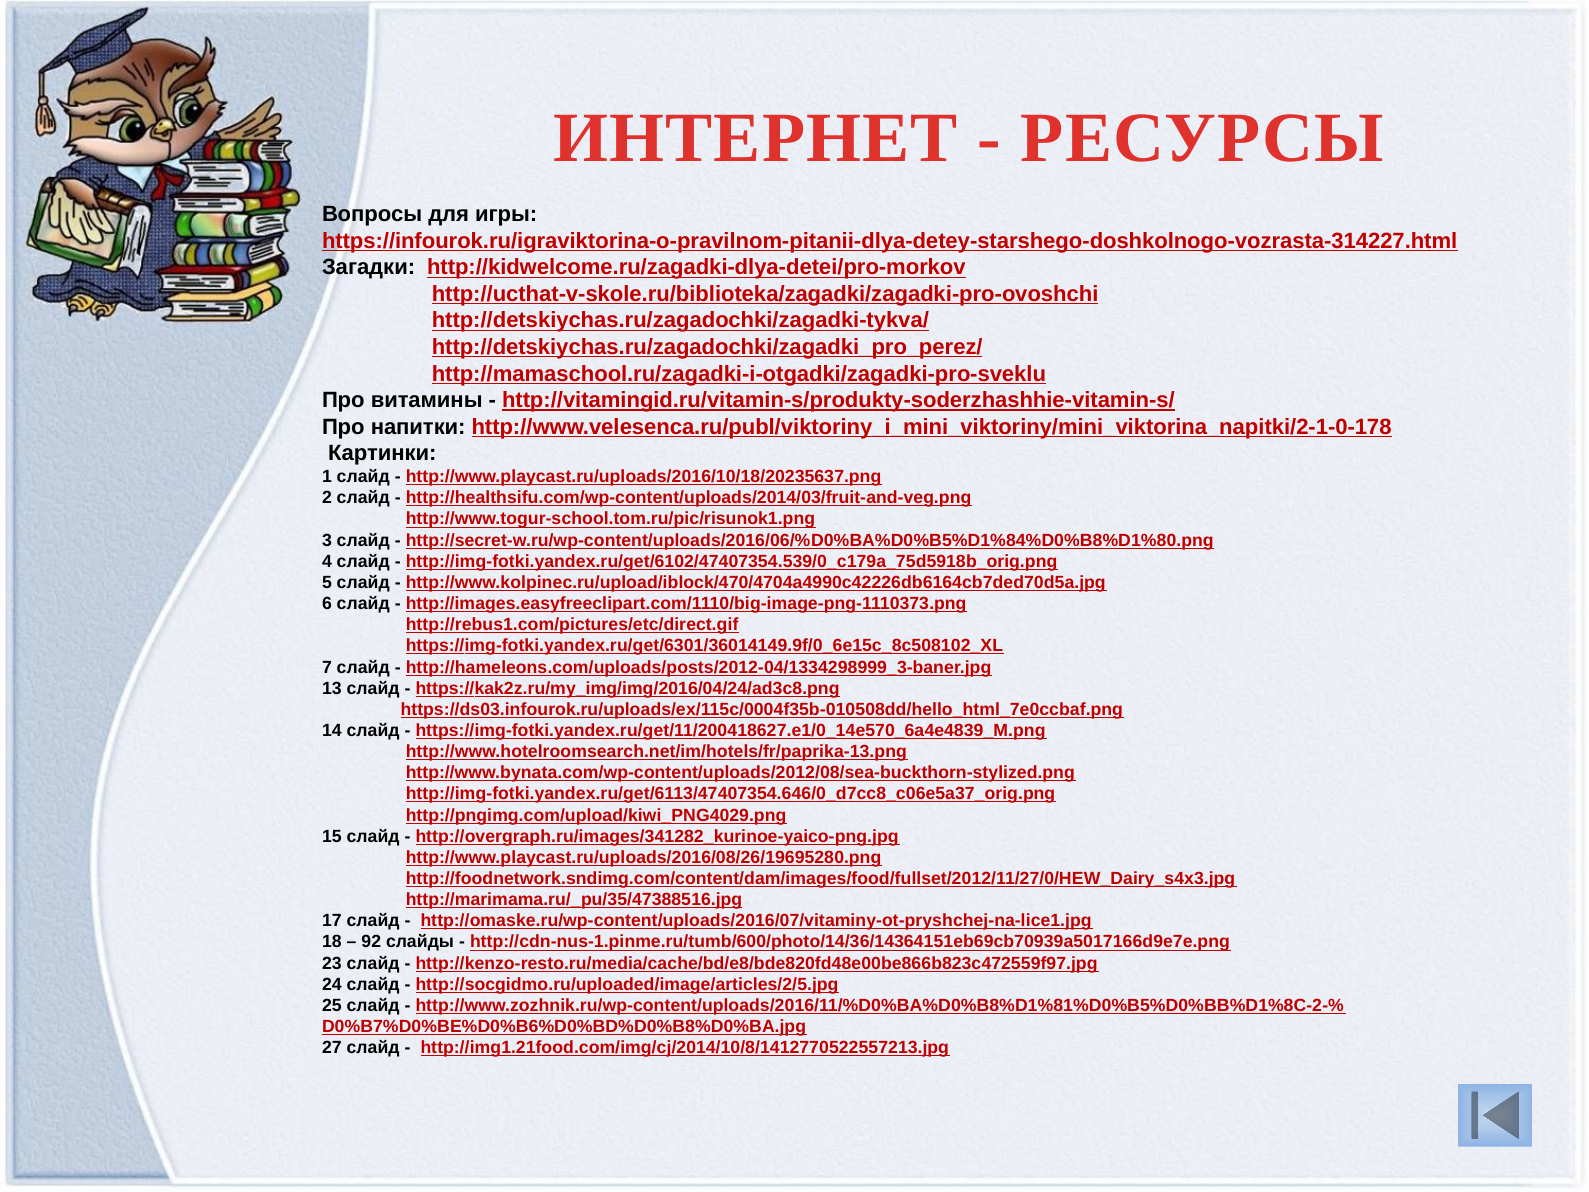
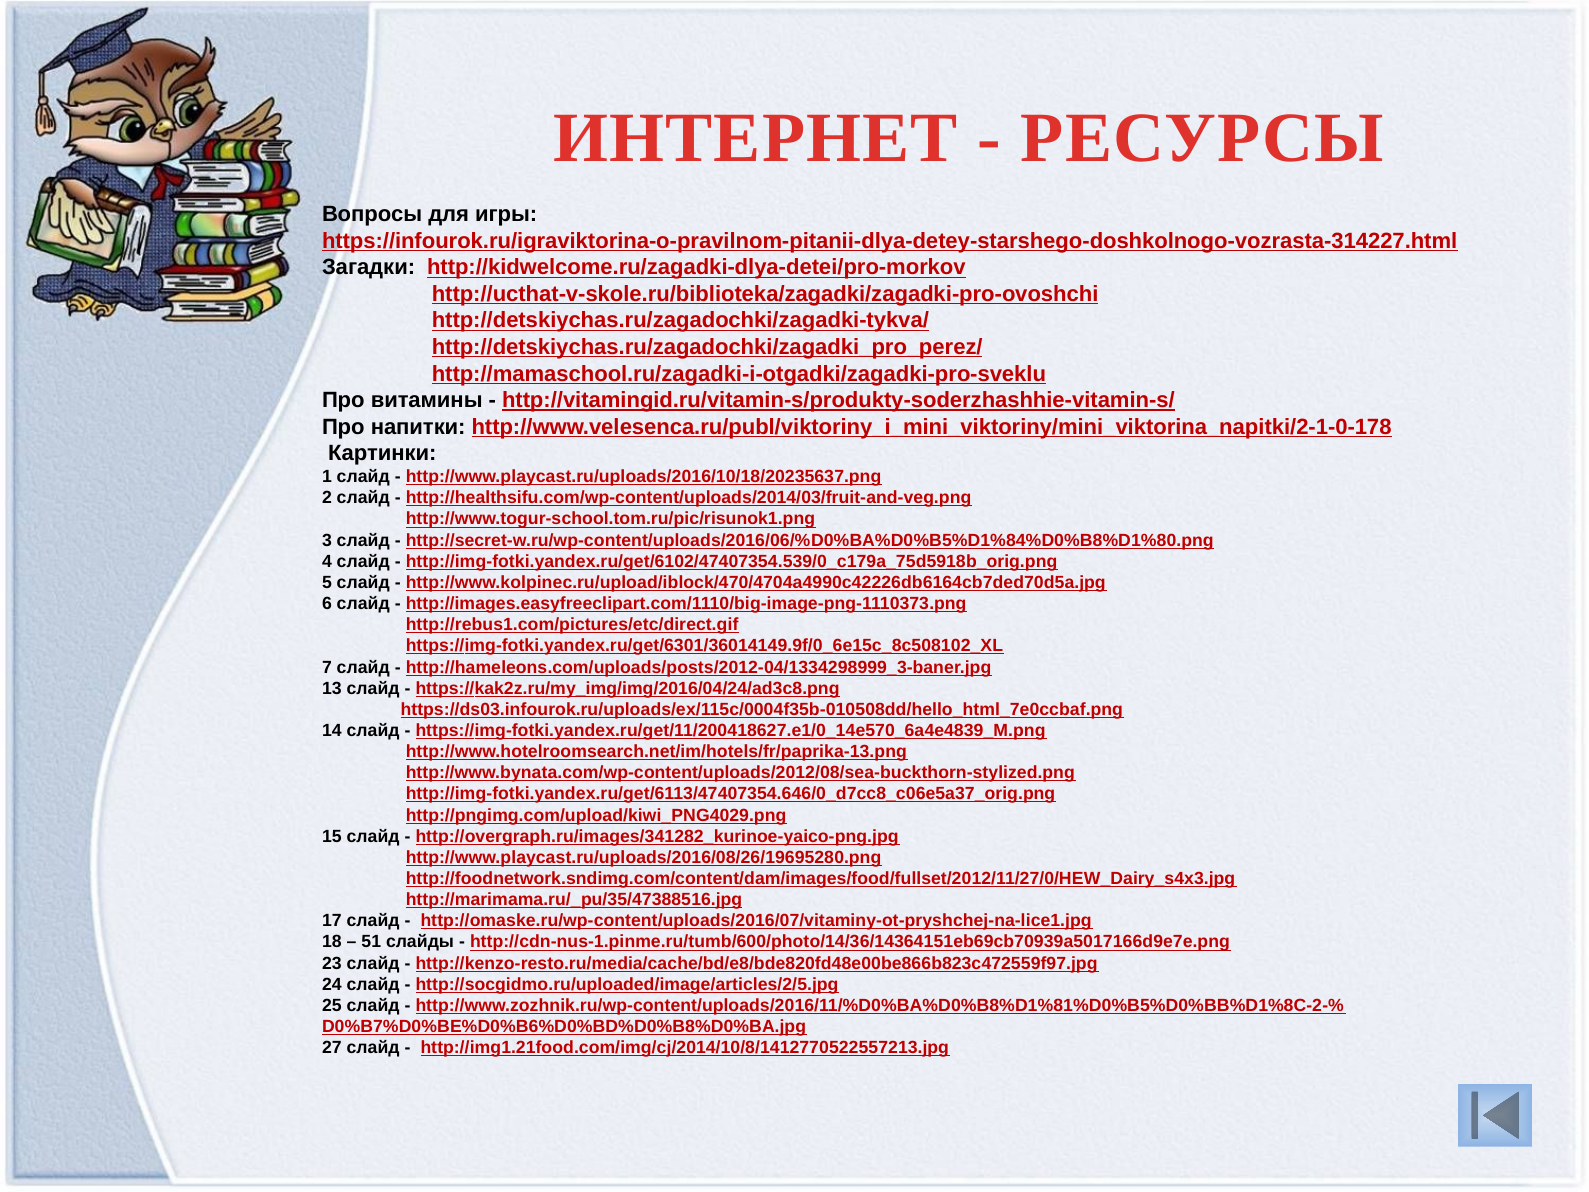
92: 92 -> 51
